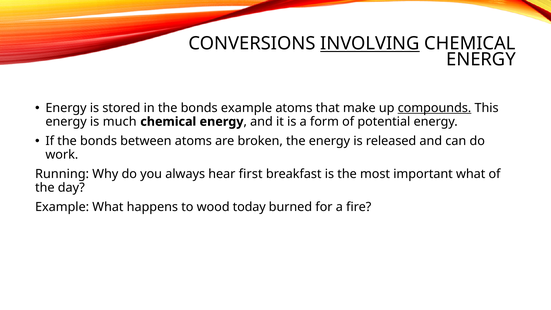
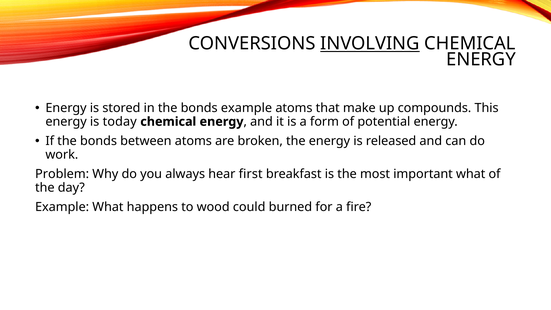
compounds underline: present -> none
much: much -> today
Running: Running -> Problem
today: today -> could
